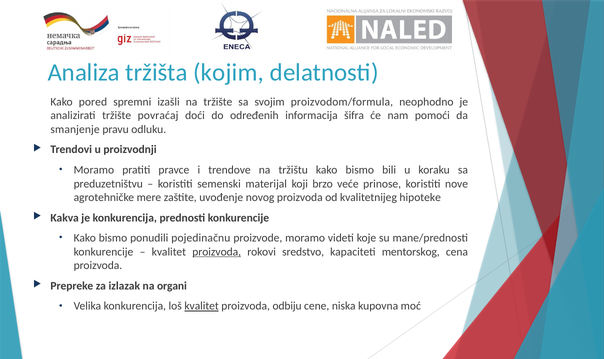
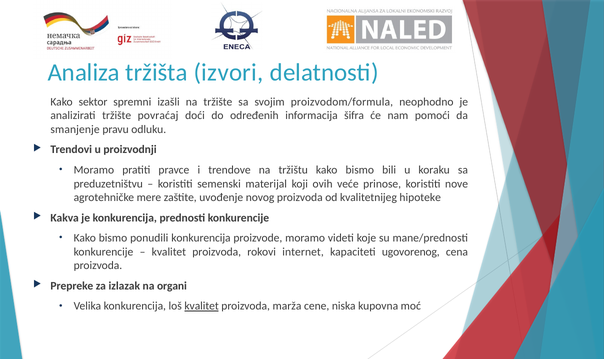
kojim: kojim -> izvori
pored: pored -> sektor
brzo: brzo -> ovih
ponudili pojedinačnu: pojedinačnu -> konkurencija
proizvoda at (217, 252) underline: present -> none
sredstvo: sredstvo -> internet
mentorskog: mentorskog -> ugovorenog
odbiju: odbiju -> marža
